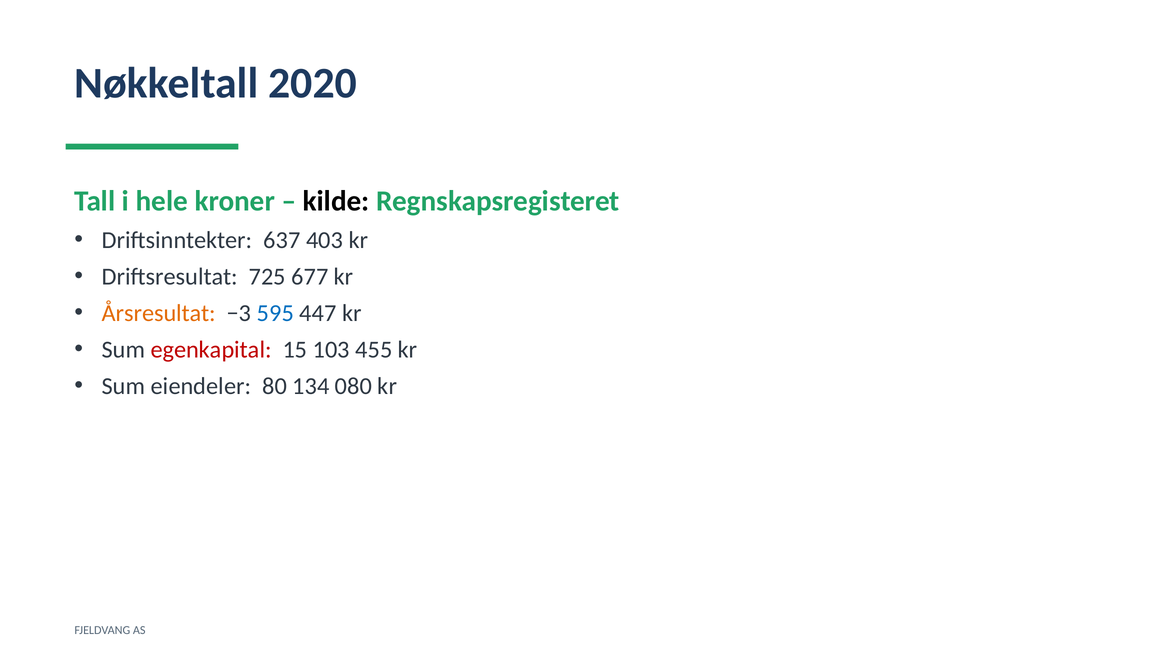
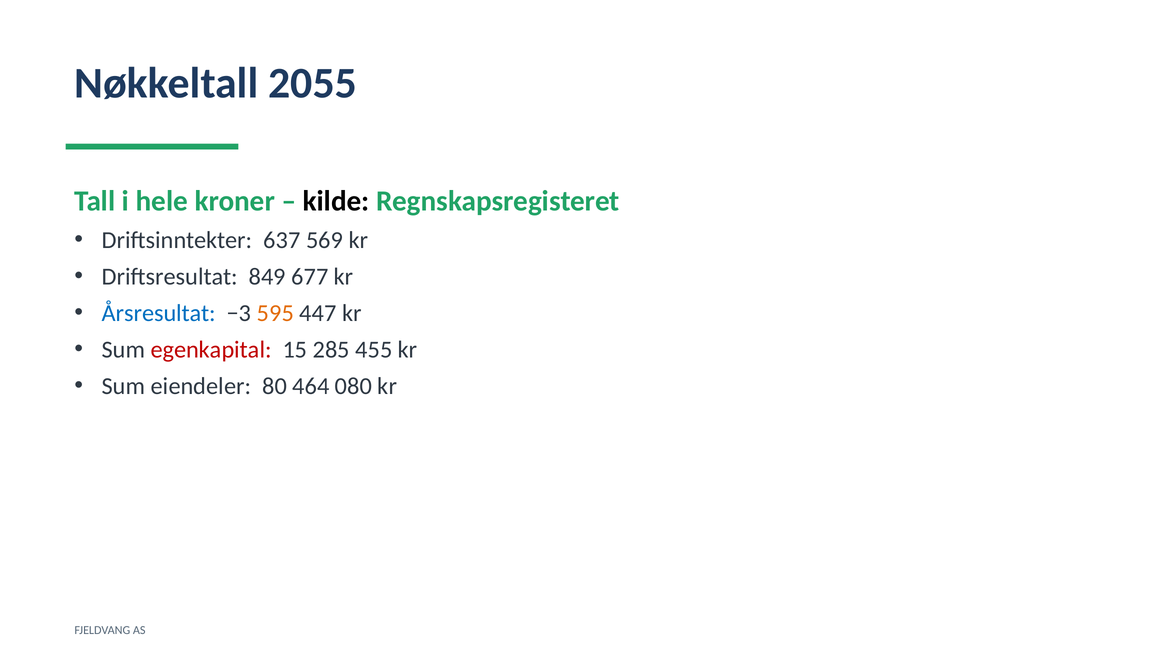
2020: 2020 -> 2055
403: 403 -> 569
725: 725 -> 849
Årsresultat colour: orange -> blue
595 colour: blue -> orange
103: 103 -> 285
134: 134 -> 464
